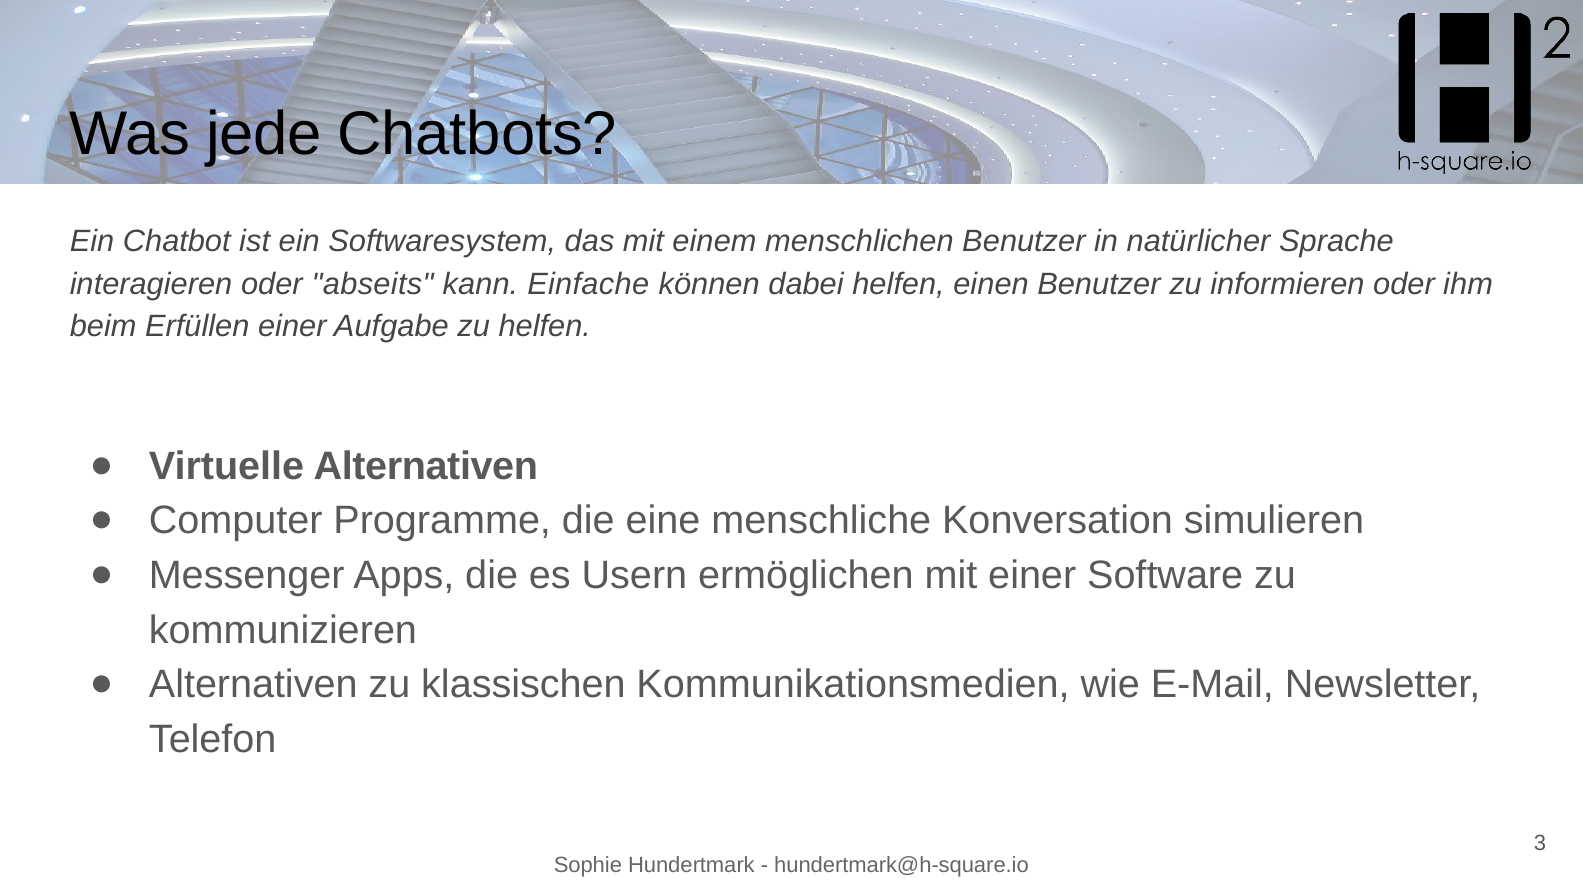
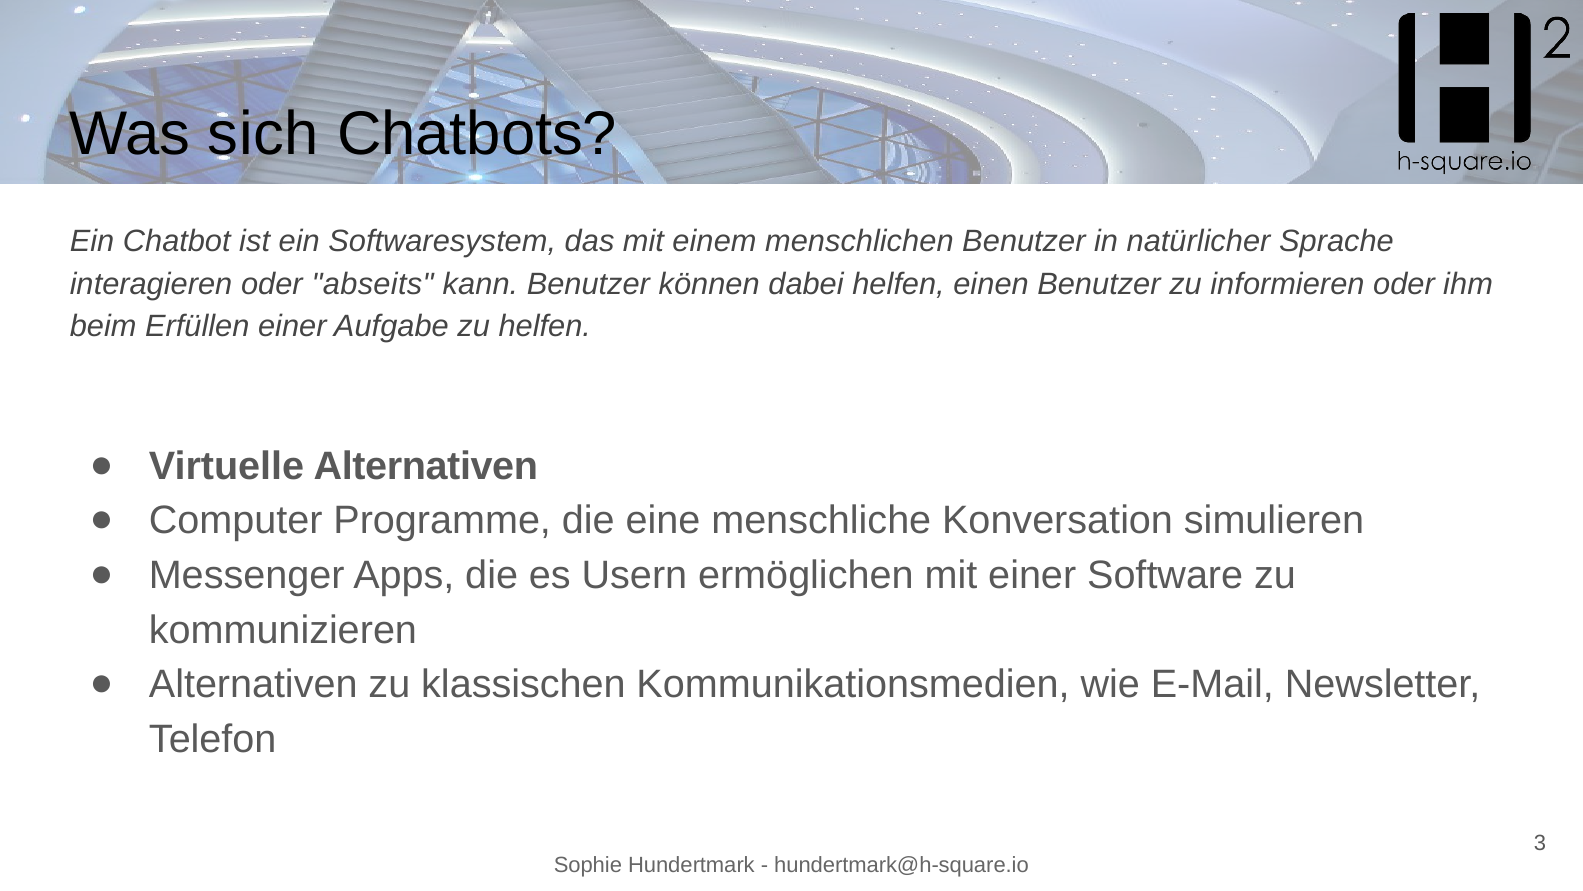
jede: jede -> sich
kann Einfache: Einfache -> Benutzer
